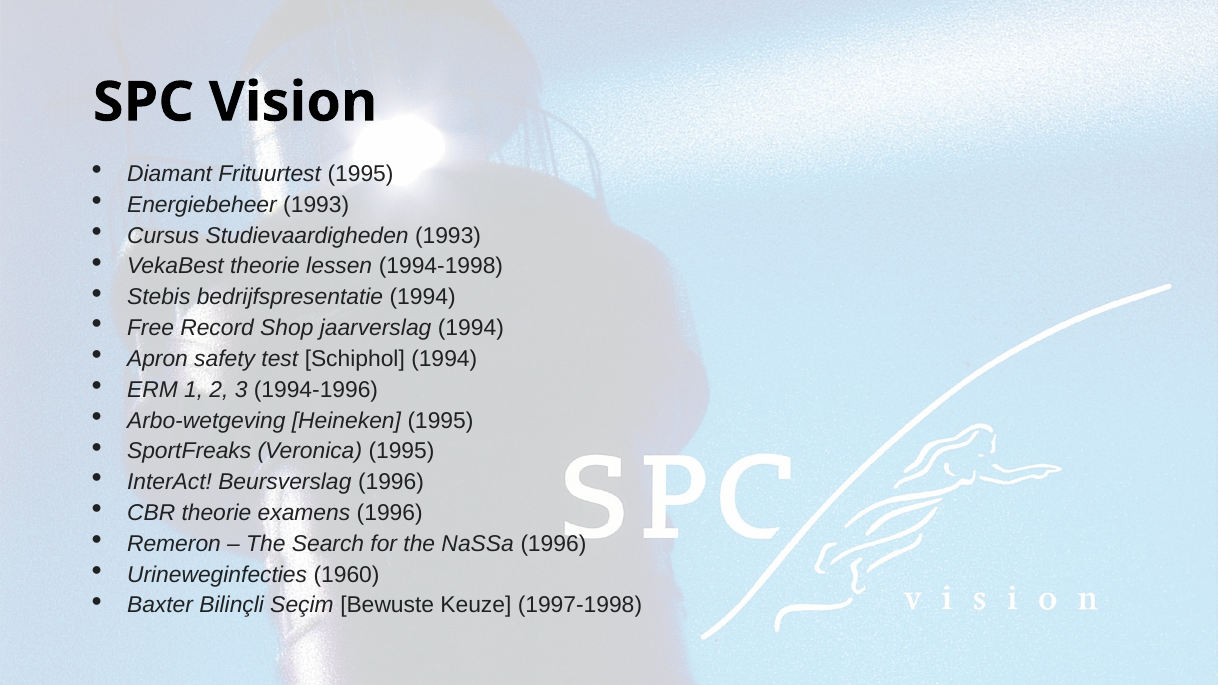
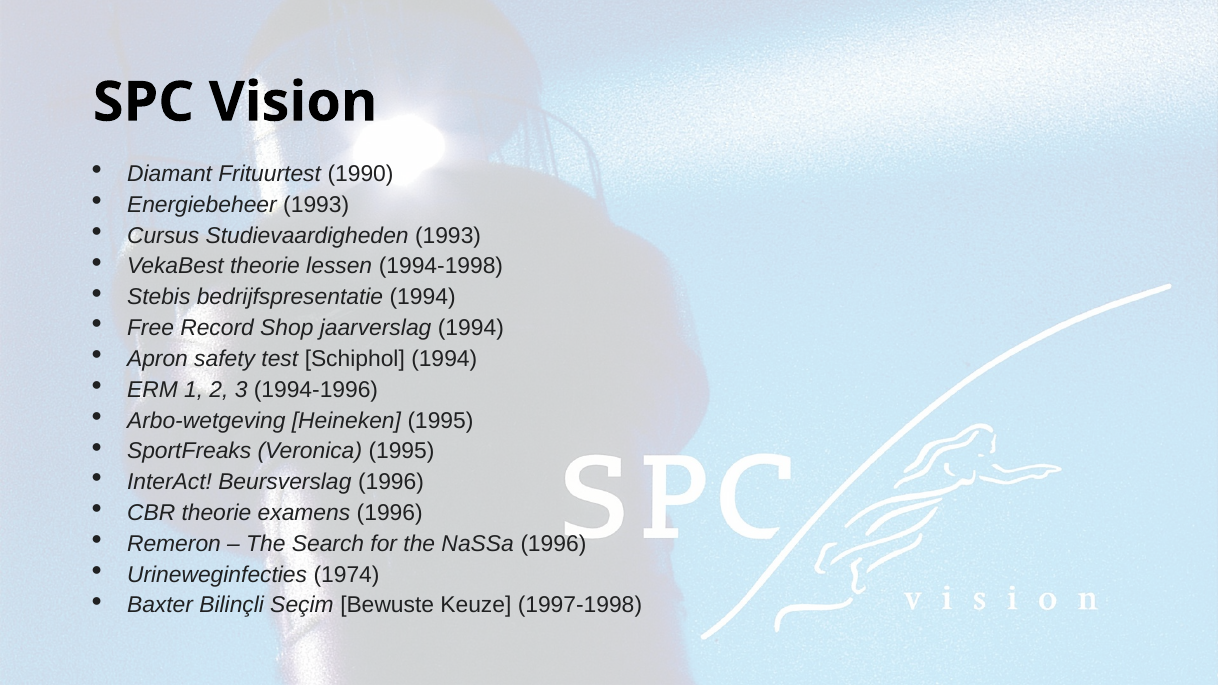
Frituurtest 1995: 1995 -> 1990
1960: 1960 -> 1974
